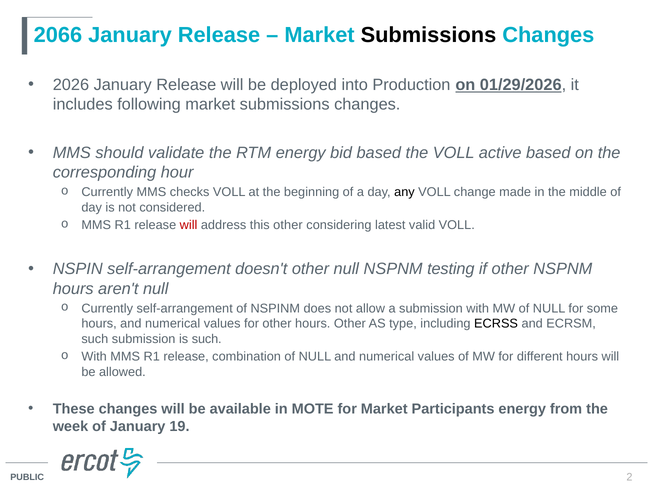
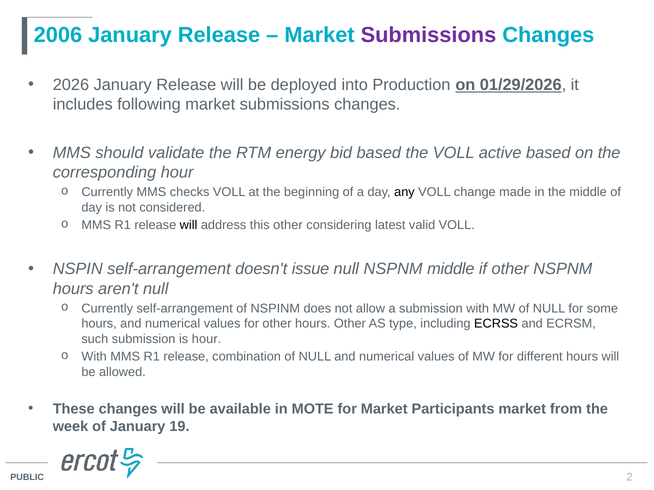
2066: 2066 -> 2006
Submissions at (428, 35) colour: black -> purple
will at (189, 225) colour: red -> black
doesn't other: other -> issue
NSPNM testing: testing -> middle
is such: such -> hour
Participants energy: energy -> market
